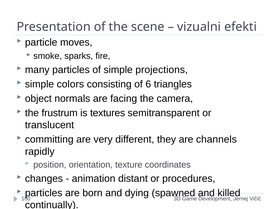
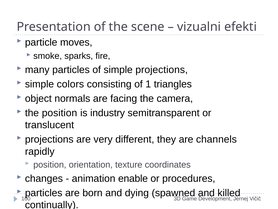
6: 6 -> 1
the frustrum: frustrum -> position
textures: textures -> industry
committing at (49, 139): committing -> projections
distant: distant -> enable
